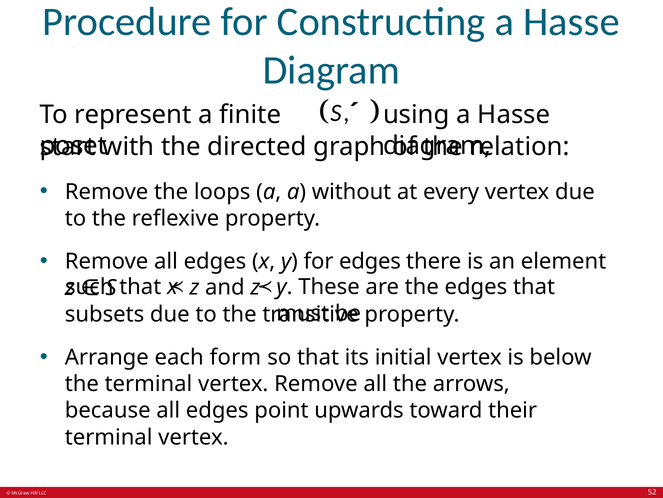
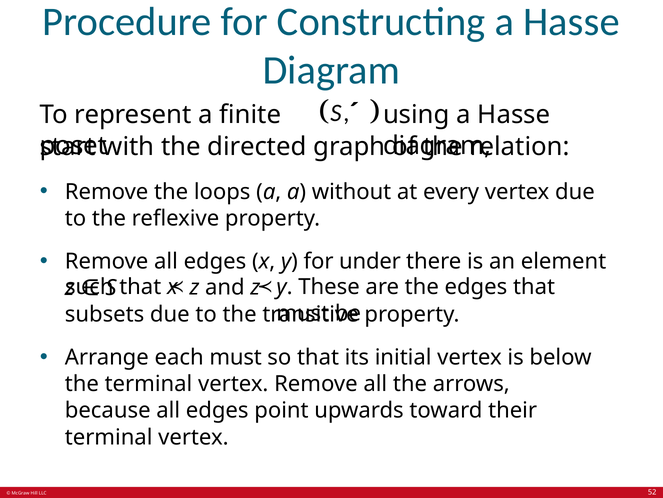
for edges: edges -> under
each form: form -> must
